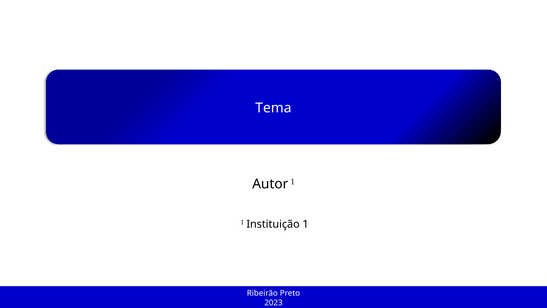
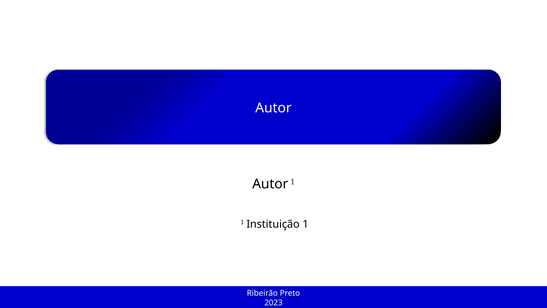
Tema at (273, 108): Tema -> Autor
